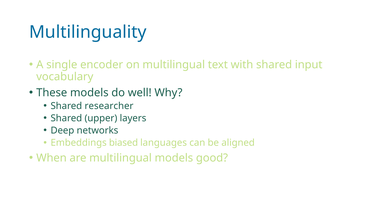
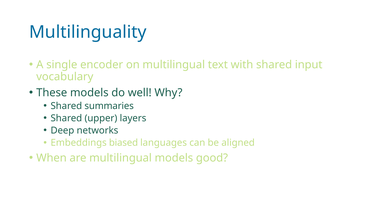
researcher: researcher -> summaries
